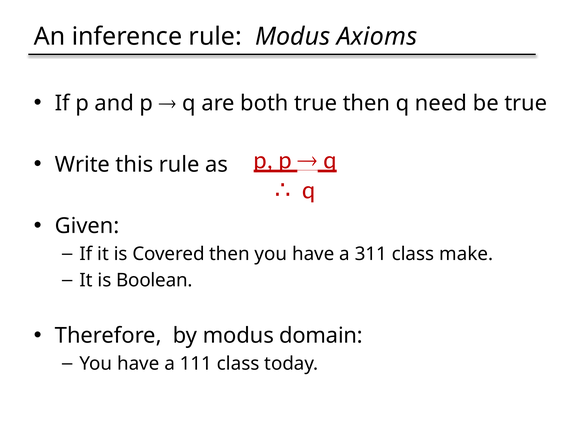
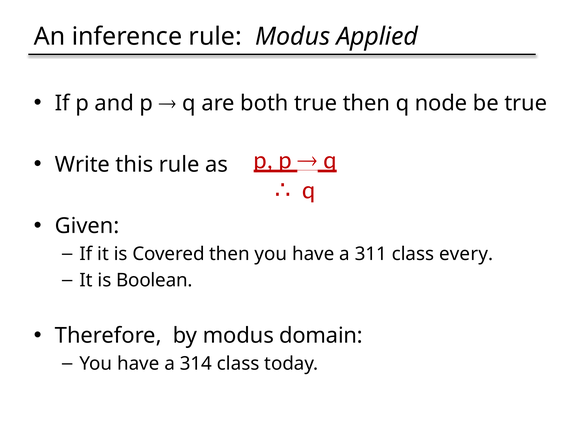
Axioms: Axioms -> Applied
need: need -> node
make: make -> every
111: 111 -> 314
